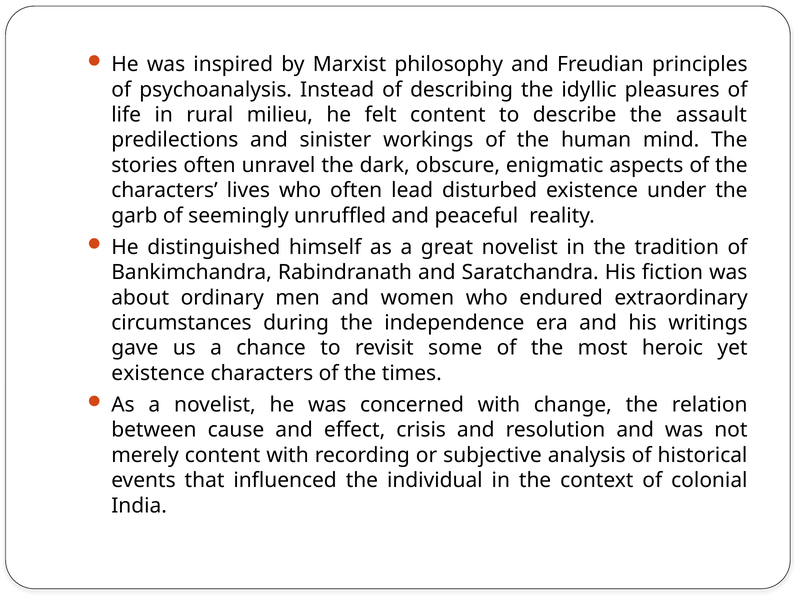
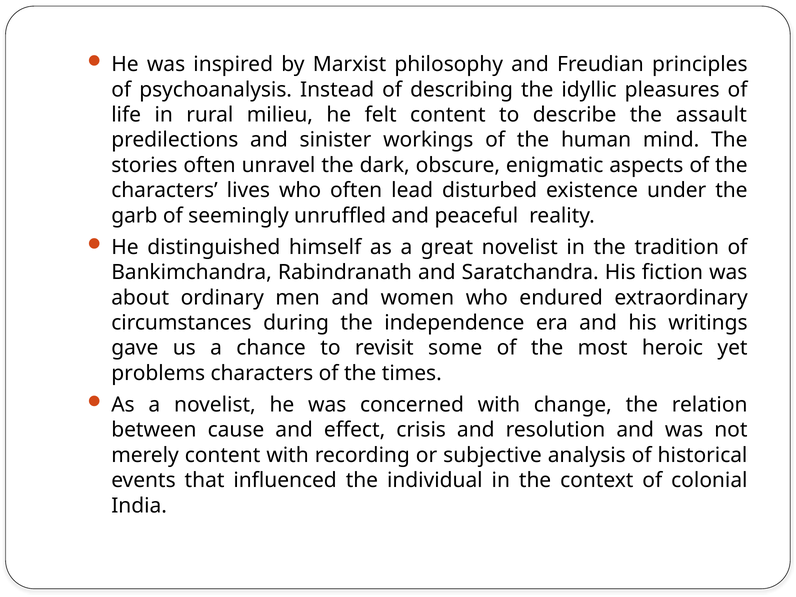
existence at (158, 373): existence -> problems
